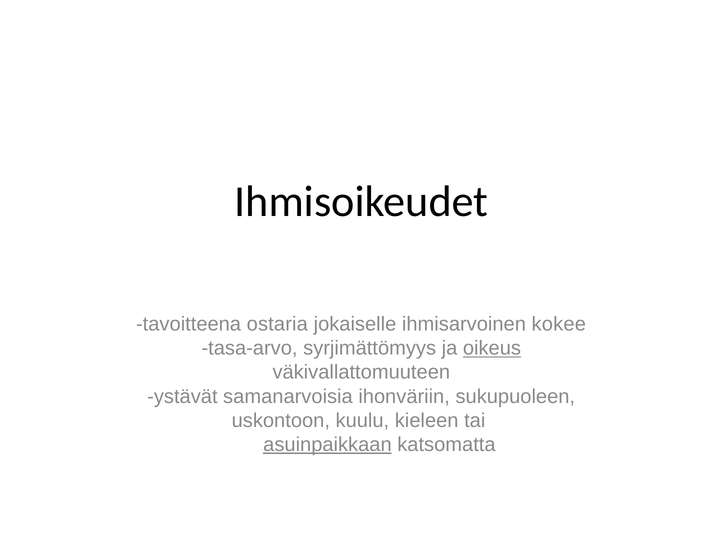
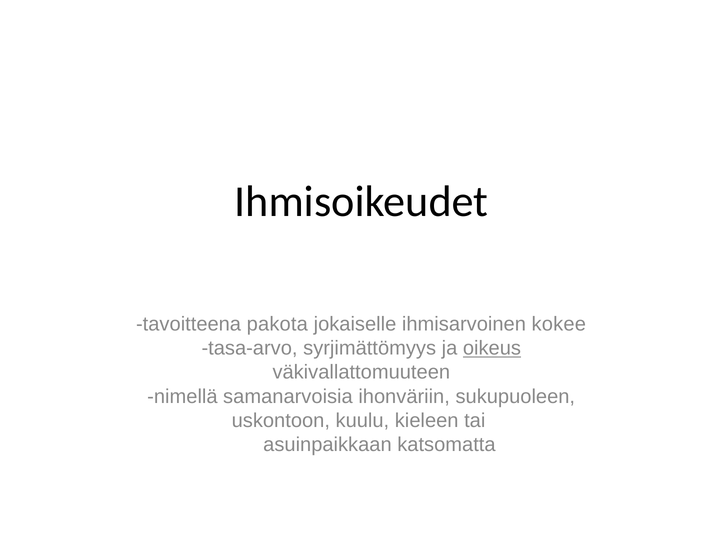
ostaria: ostaria -> pakota
ystävät: ystävät -> nimellä
asuinpaikkaan underline: present -> none
